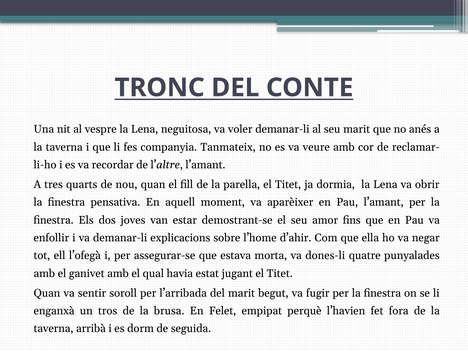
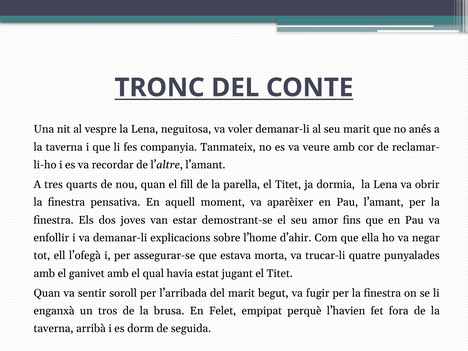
dones-li: dones-li -> trucar-li
